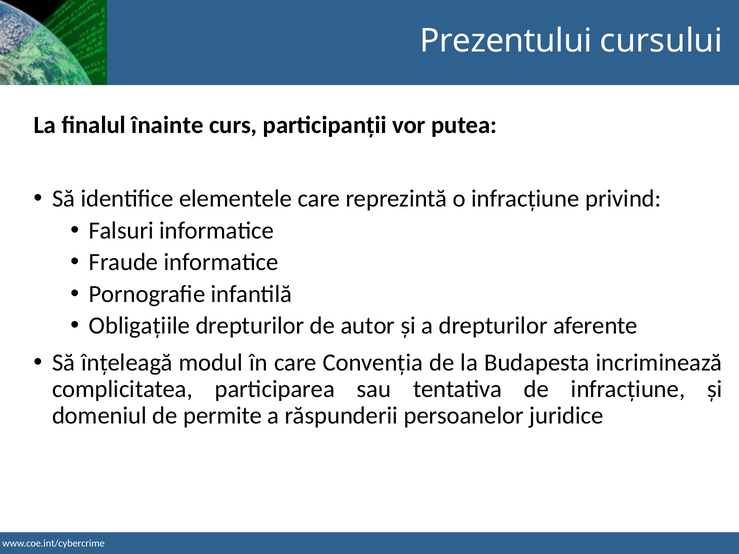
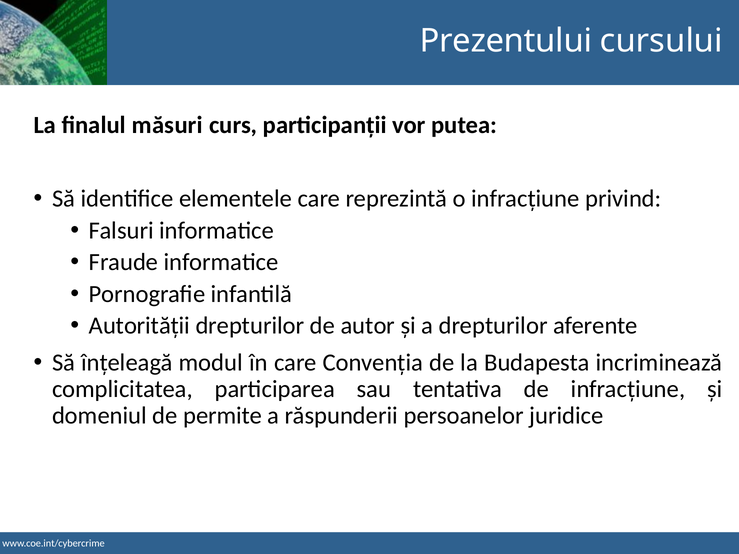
înainte: înainte -> măsuri
Obligațiile: Obligațiile -> Autorității
